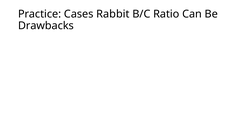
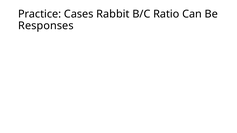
Drawbacks: Drawbacks -> Responses
